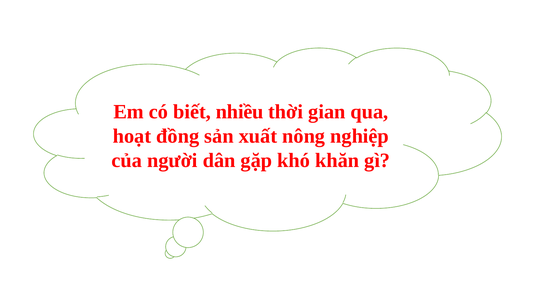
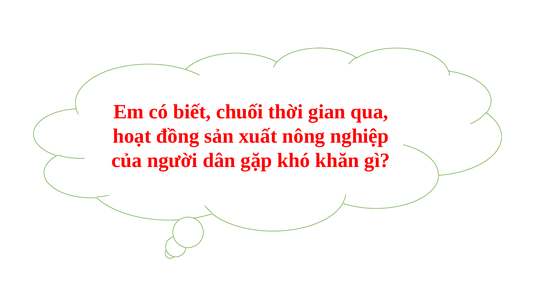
nhiều: nhiều -> chuối
